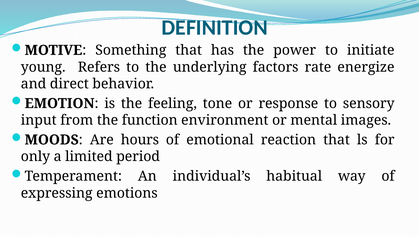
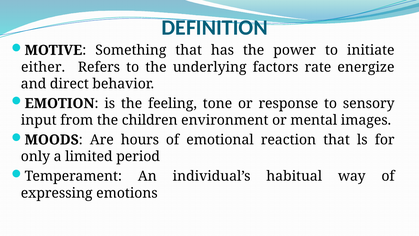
young: young -> either
function: function -> children
